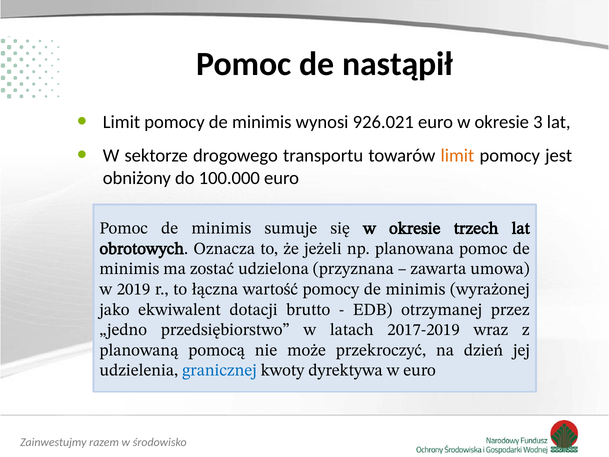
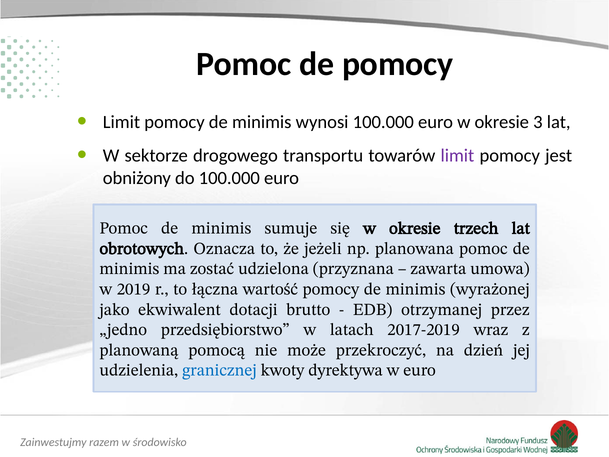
de nastąpił: nastąpił -> pomocy
wynosi 926.021: 926.021 -> 100.000
limit at (457, 156) colour: orange -> purple
